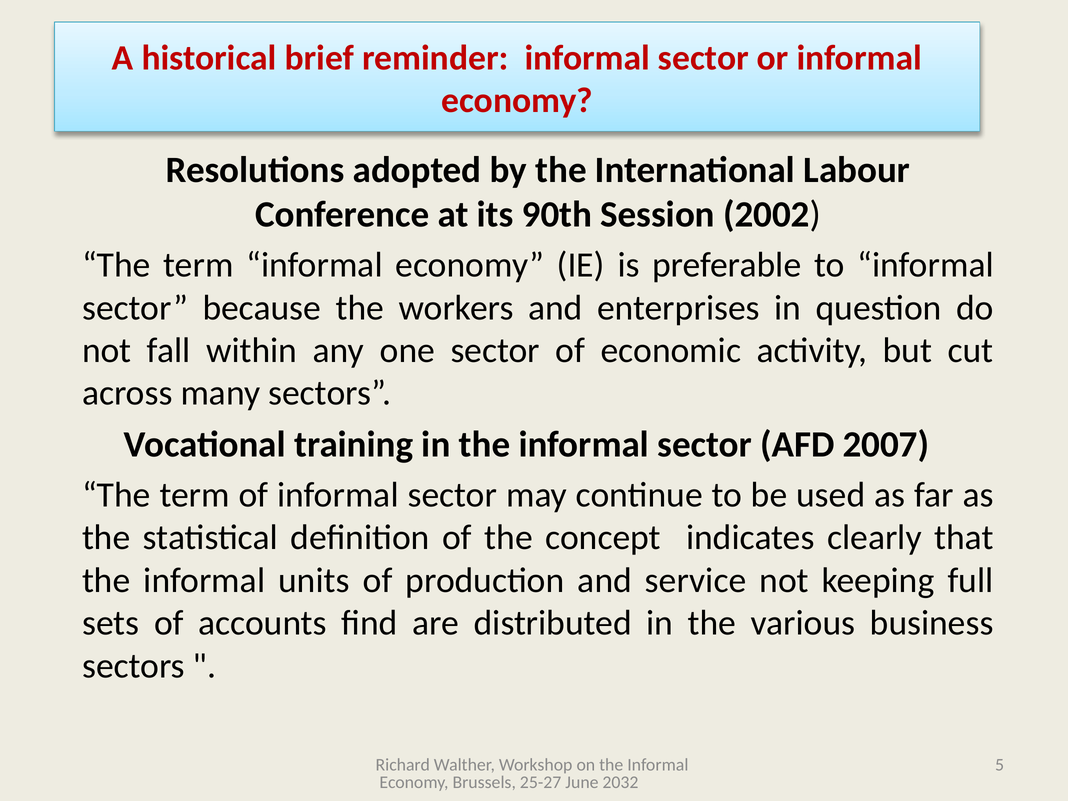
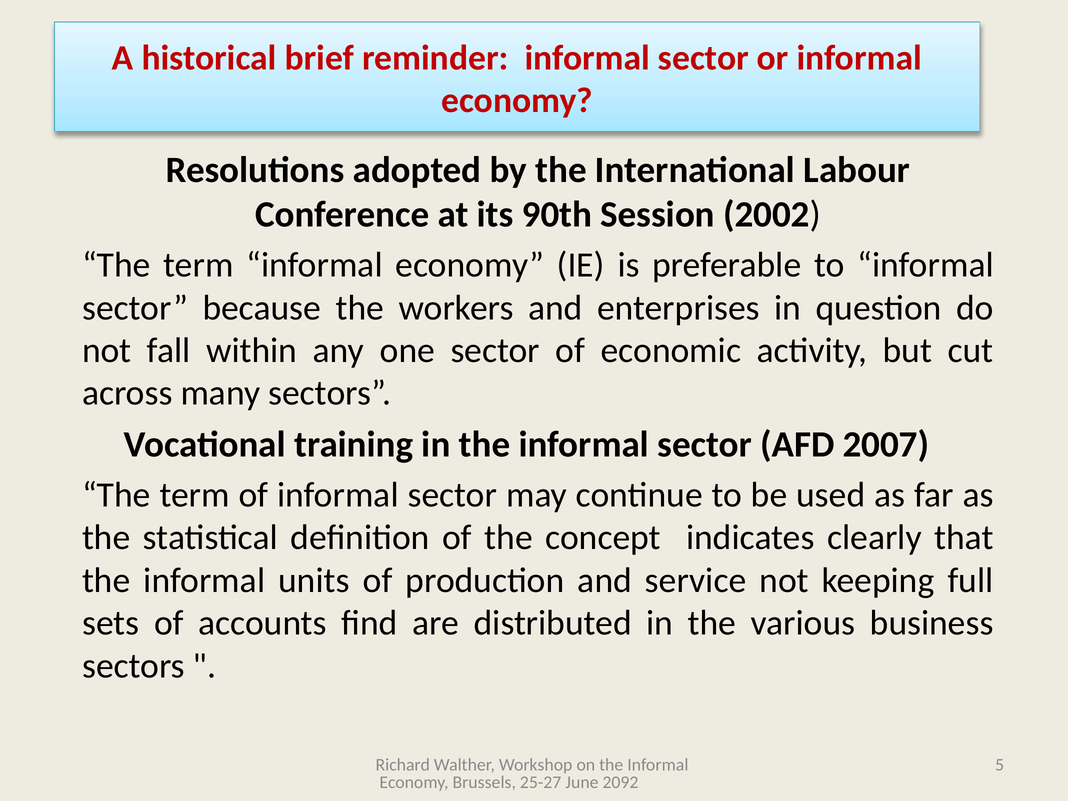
2032: 2032 -> 2092
